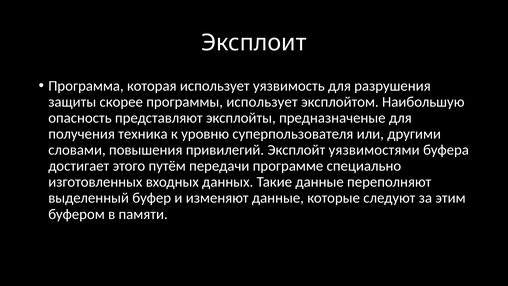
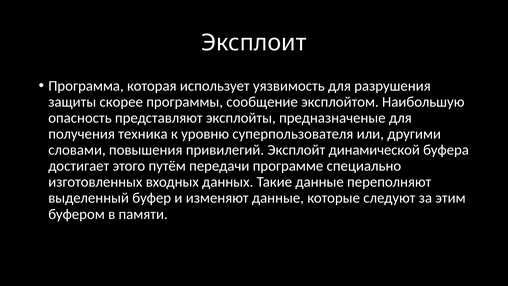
программы использует: использует -> сообщение
уязвимостями: уязвимостями -> динамической
